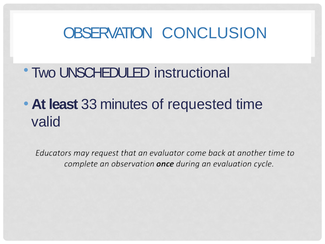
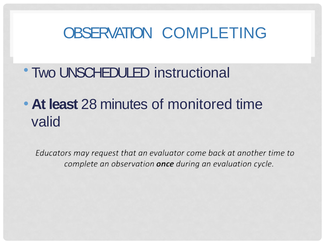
CONCLUSION: CONCLUSION -> COMPLETING
33: 33 -> 28
requested: requested -> monitored
